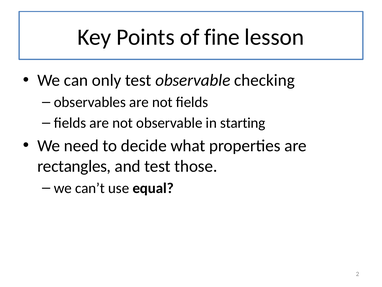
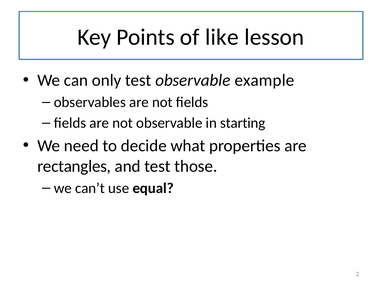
fine: fine -> like
checking: checking -> example
